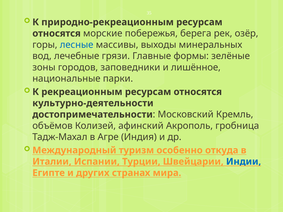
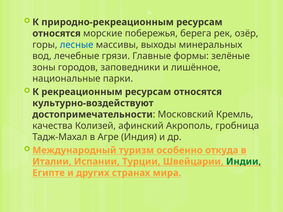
культурно-деятельности: культурно-деятельности -> культурно-воздействуют
объёмов: объёмов -> качества
Индии colour: blue -> green
